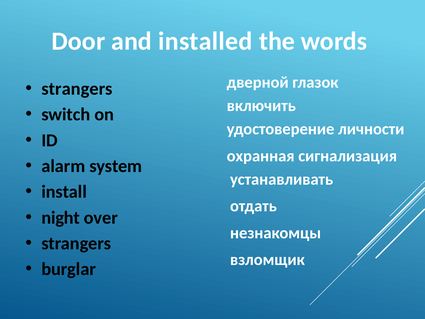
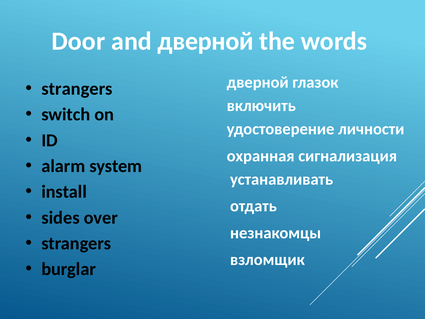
and installed: installed -> дверной
night: night -> sides
